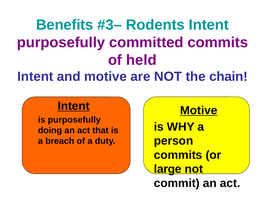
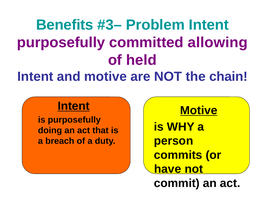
Rodents: Rodents -> Problem
committed commits: commits -> allowing
large: large -> have
